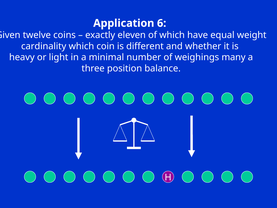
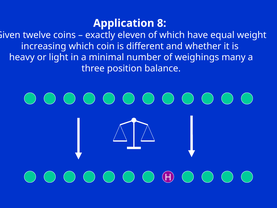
6: 6 -> 8
cardinality: cardinality -> increasing
